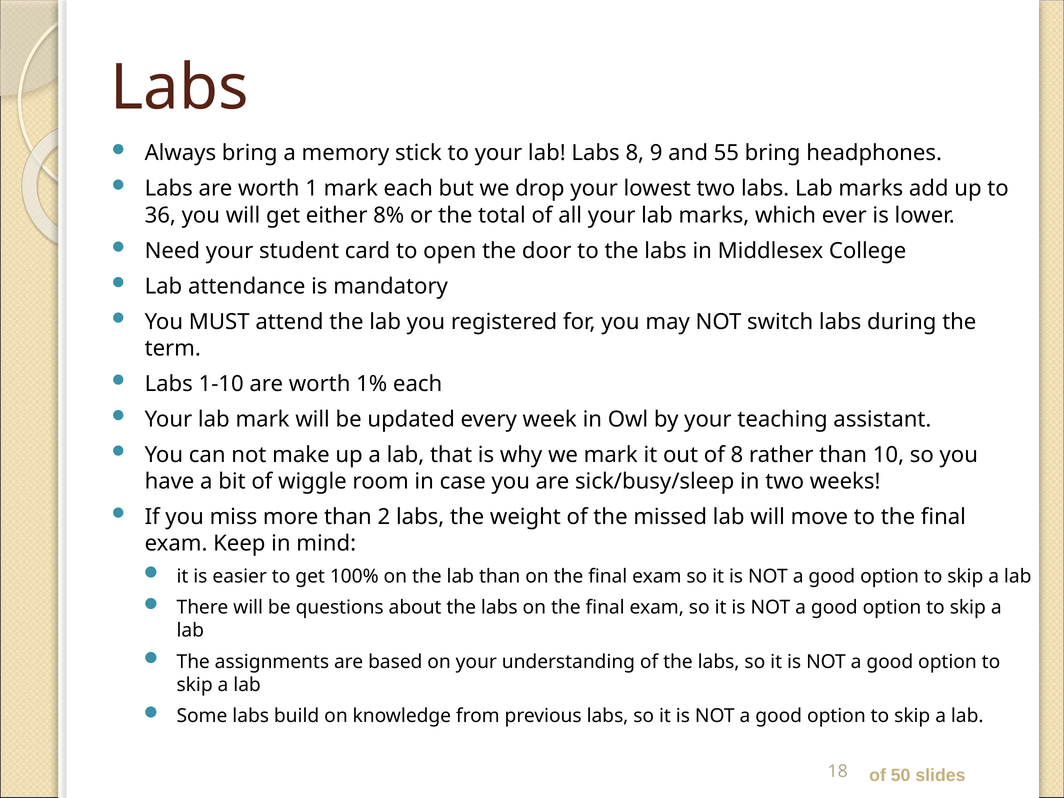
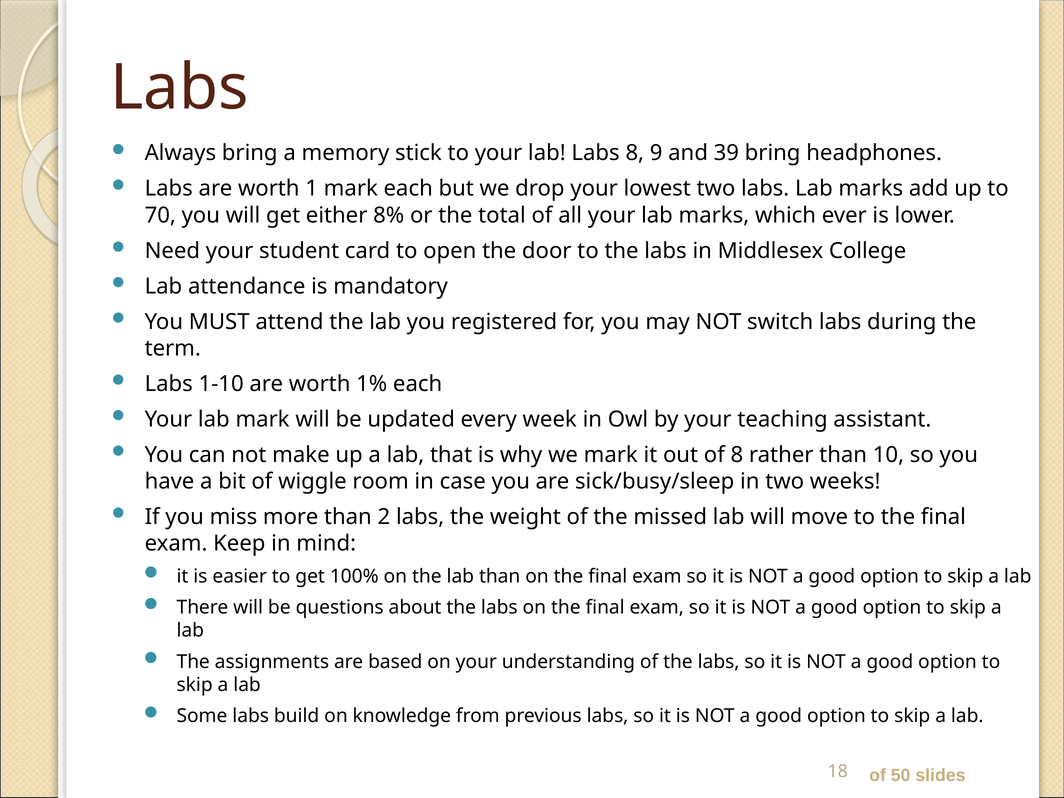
55: 55 -> 39
36: 36 -> 70
